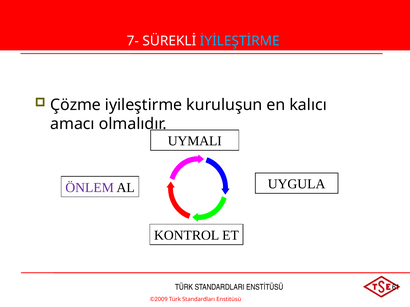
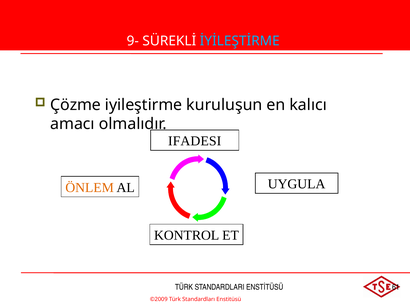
7-: 7- -> 9-
UYMALI: UYMALI -> IFADESI
ÖNLEM colour: purple -> orange
